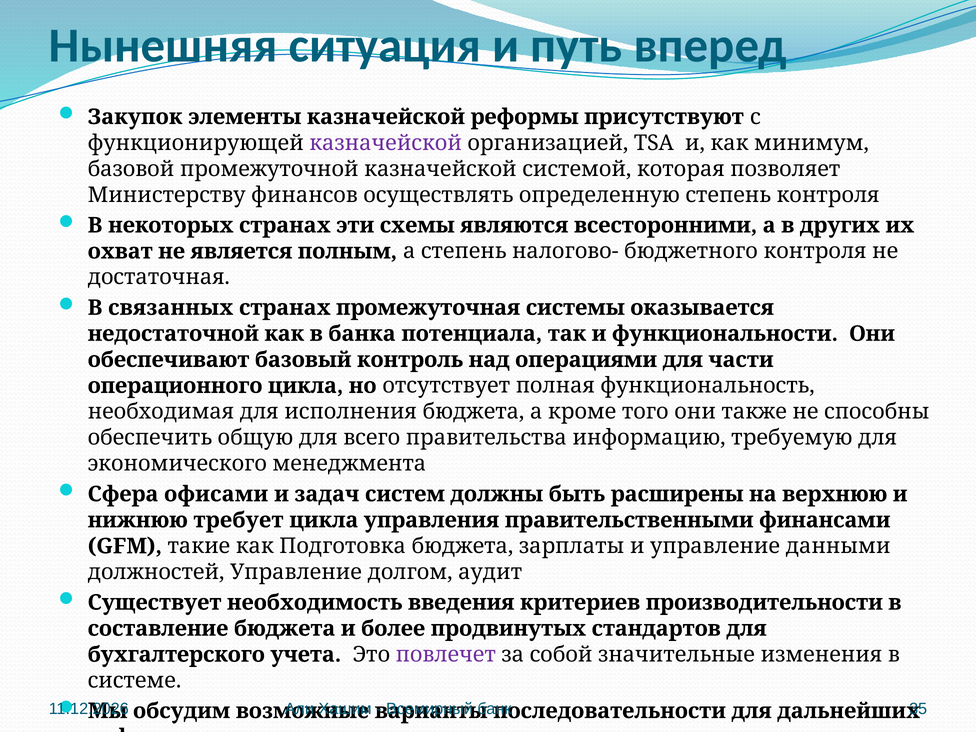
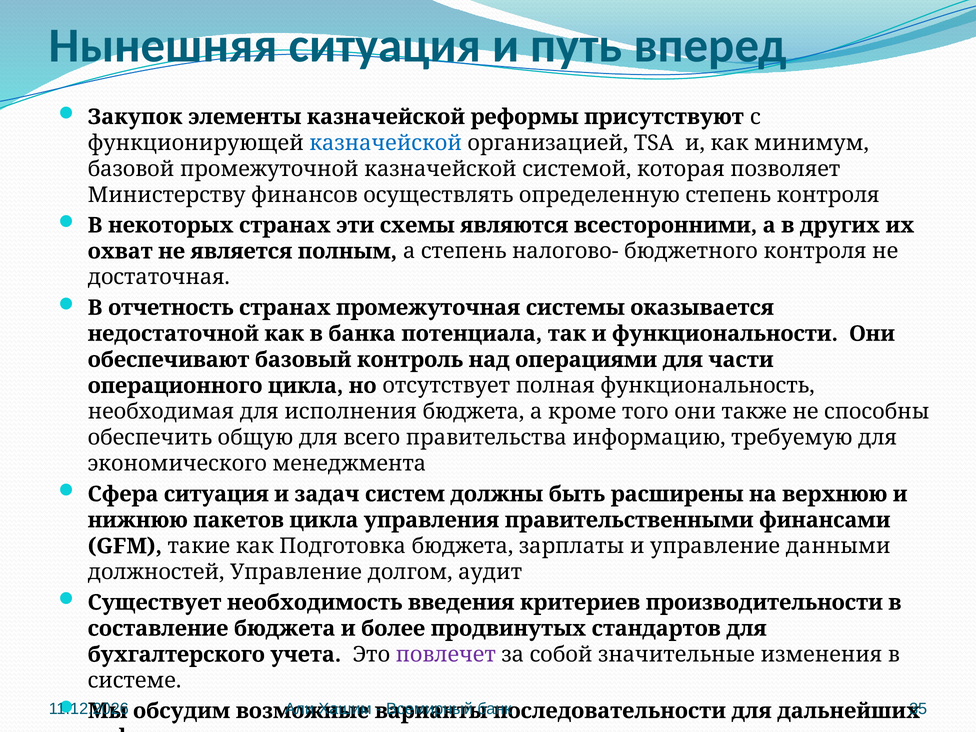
казначейской at (386, 143) colour: purple -> blue
связанных: связанных -> отчетность
Сфера офисами: офисами -> ситуация
требует: требует -> пакетов
